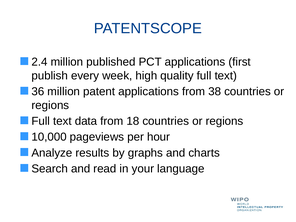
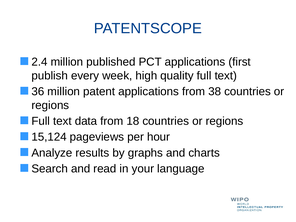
10,000: 10,000 -> 15,124
